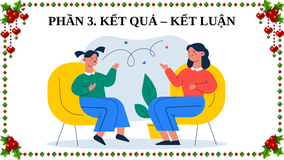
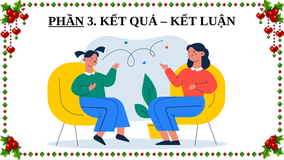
PHẦN underline: none -> present
